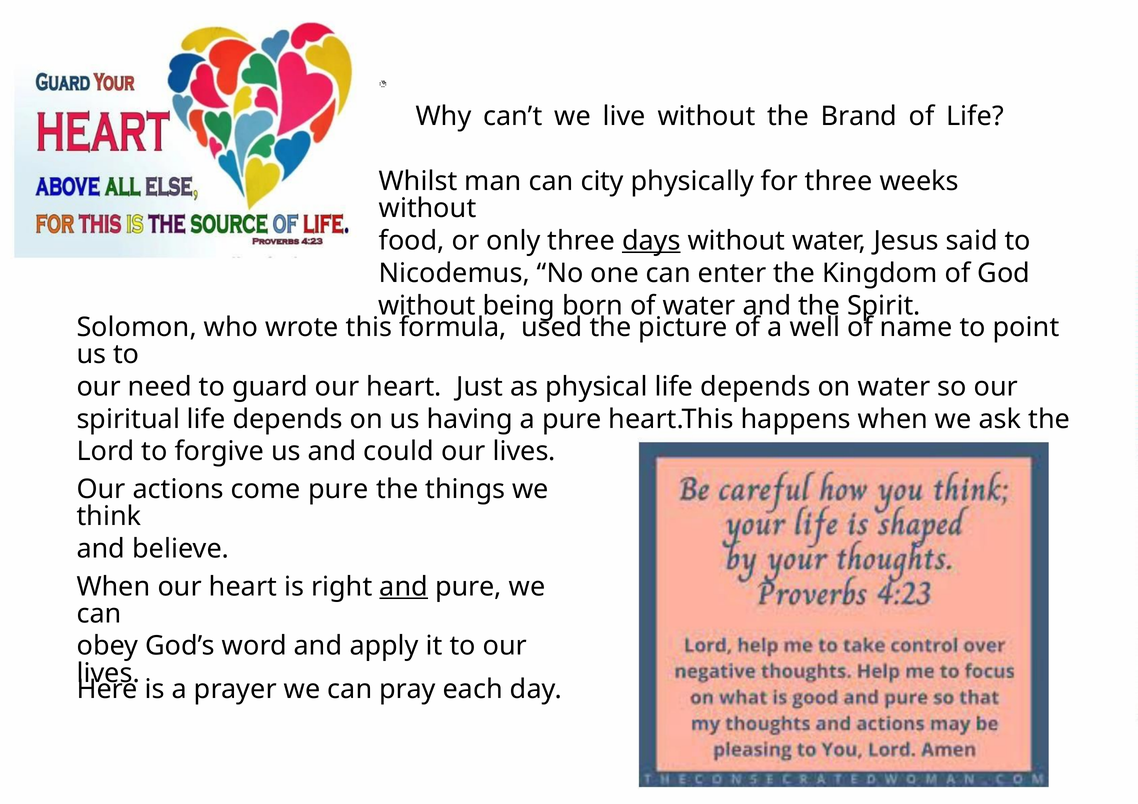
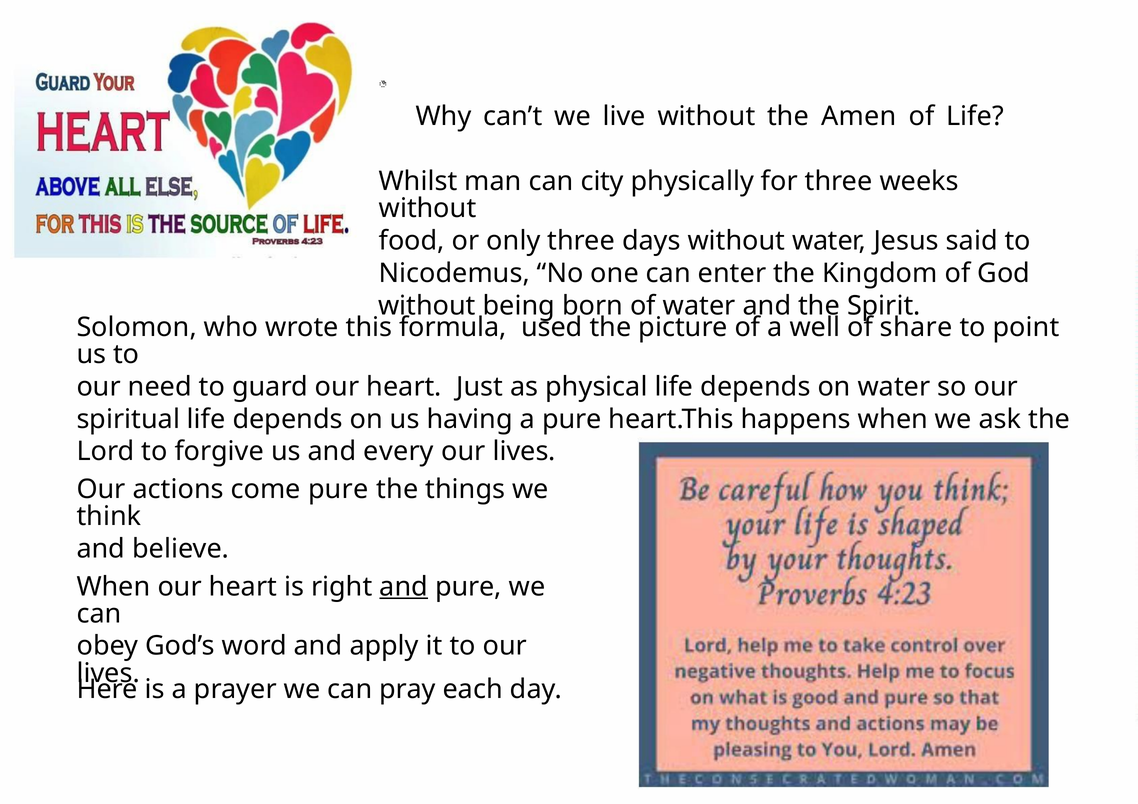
Brand: Brand -> Amen
days underline: present -> none
name: name -> share
could: could -> every
